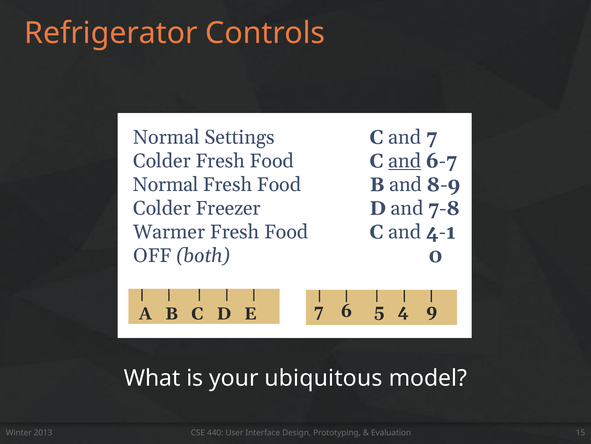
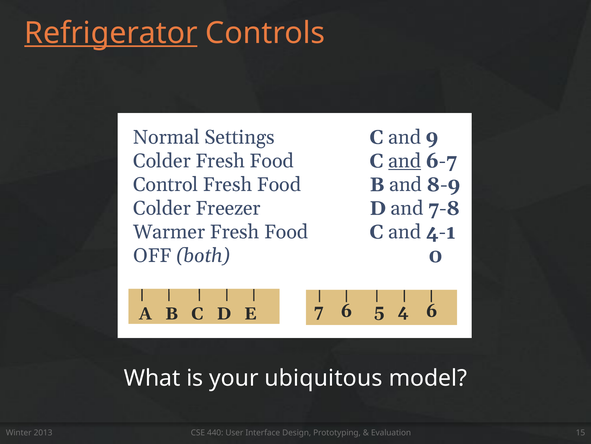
Refrigerator underline: none -> present
and 7: 7 -> 9
Normal at (166, 184): Normal -> Control
4 9: 9 -> 6
